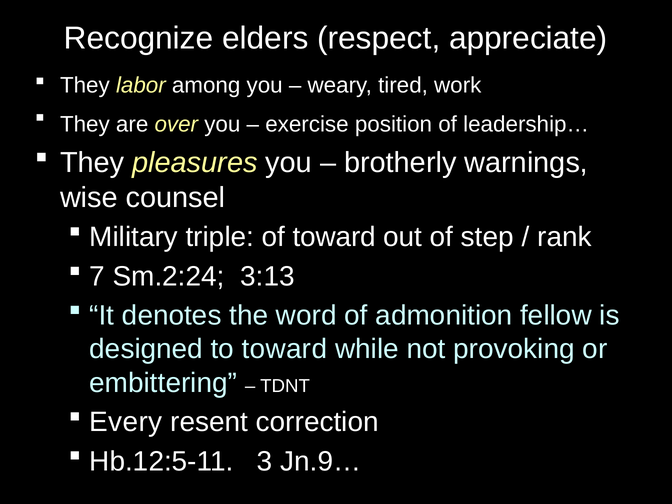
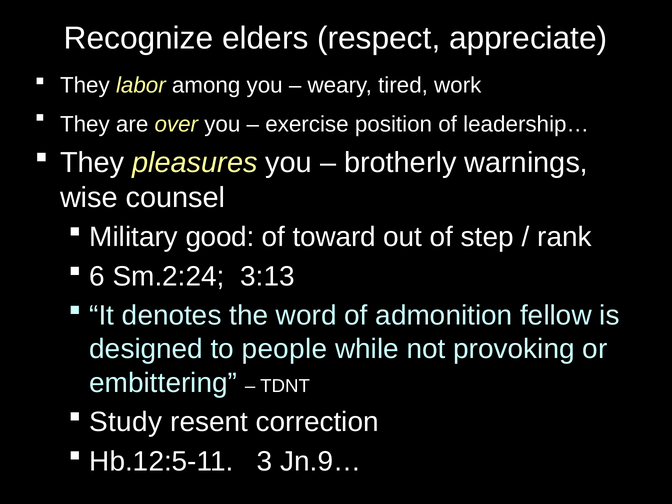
triple: triple -> good
7: 7 -> 6
to toward: toward -> people
Every: Every -> Study
